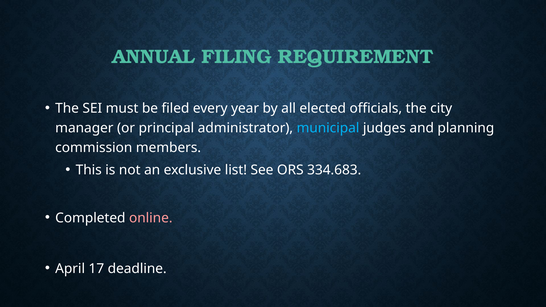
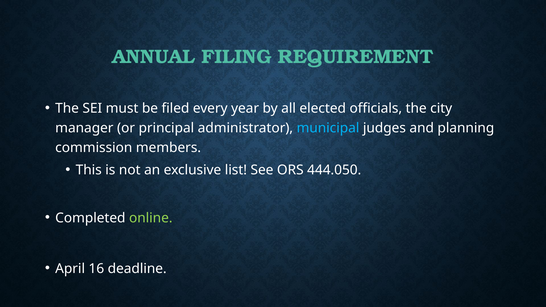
334.683: 334.683 -> 444.050
online colour: pink -> light green
17: 17 -> 16
